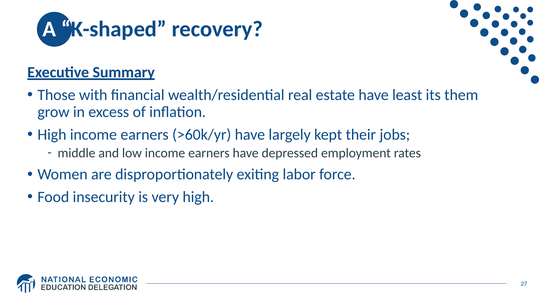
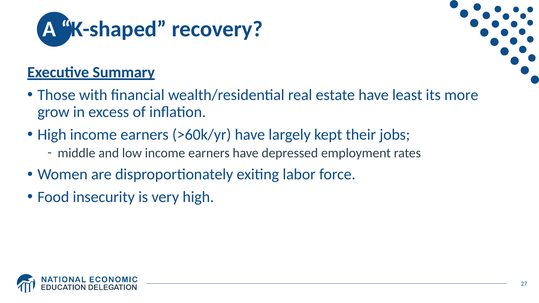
them: them -> more
